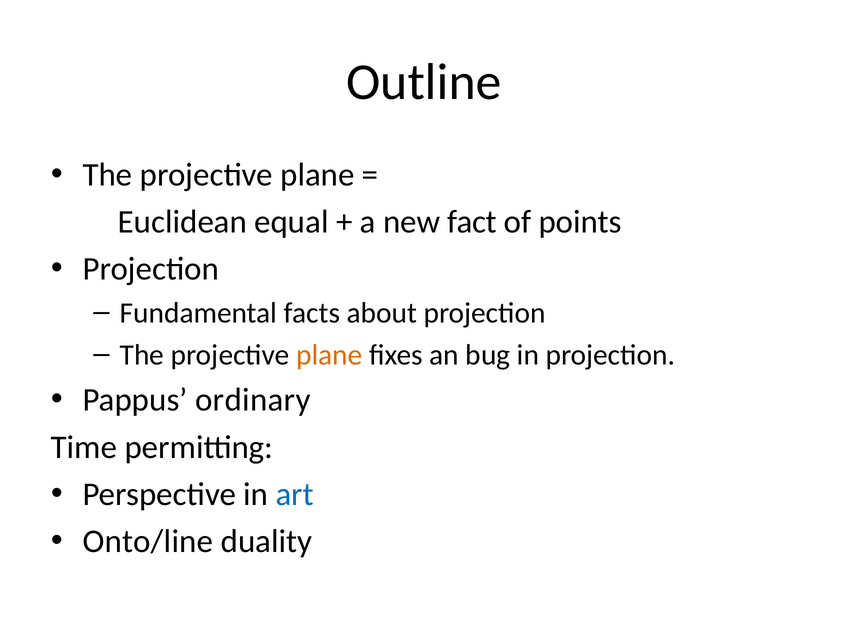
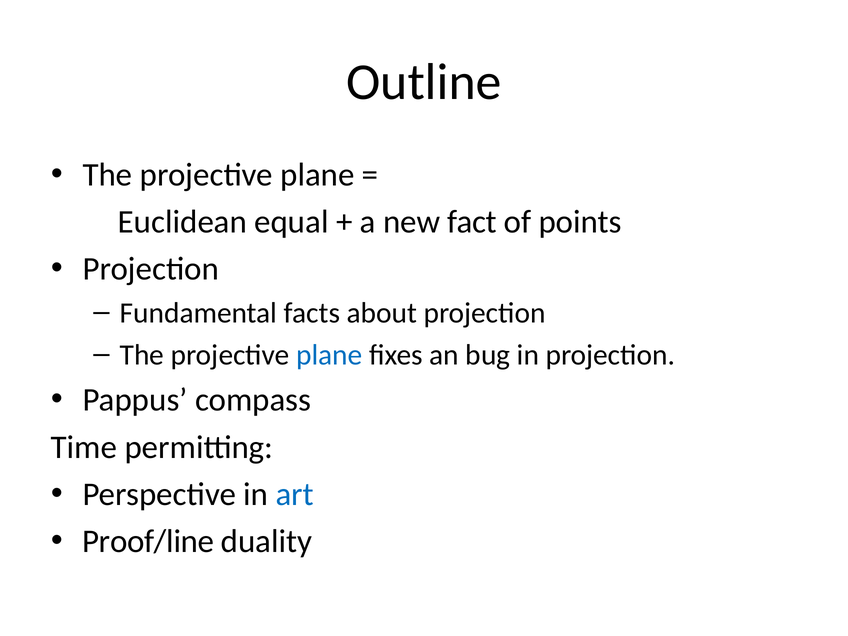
plane at (329, 355) colour: orange -> blue
ordinary: ordinary -> compass
Onto/line: Onto/line -> Proof/line
